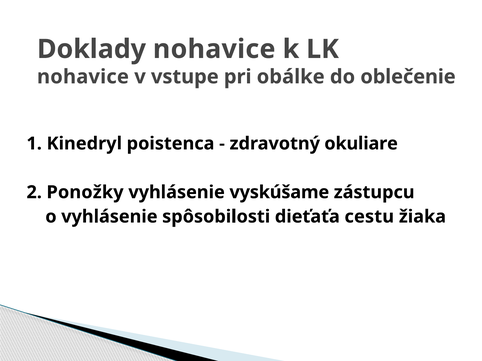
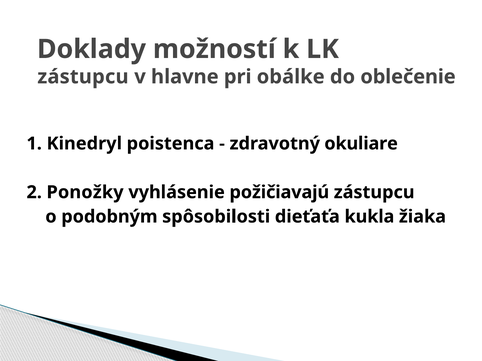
Doklady nohavice: nohavice -> možností
nohavice at (83, 77): nohavice -> zástupcu
vstupe: vstupe -> hlavne
vyskúšame: vyskúšame -> požičiavajú
o vyhlásenie: vyhlásenie -> podobným
cestu: cestu -> kukla
